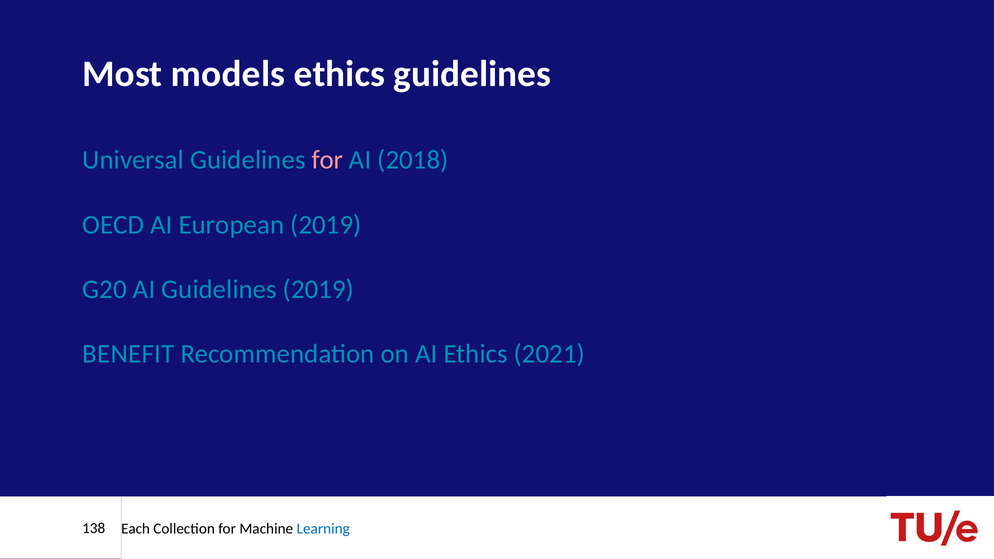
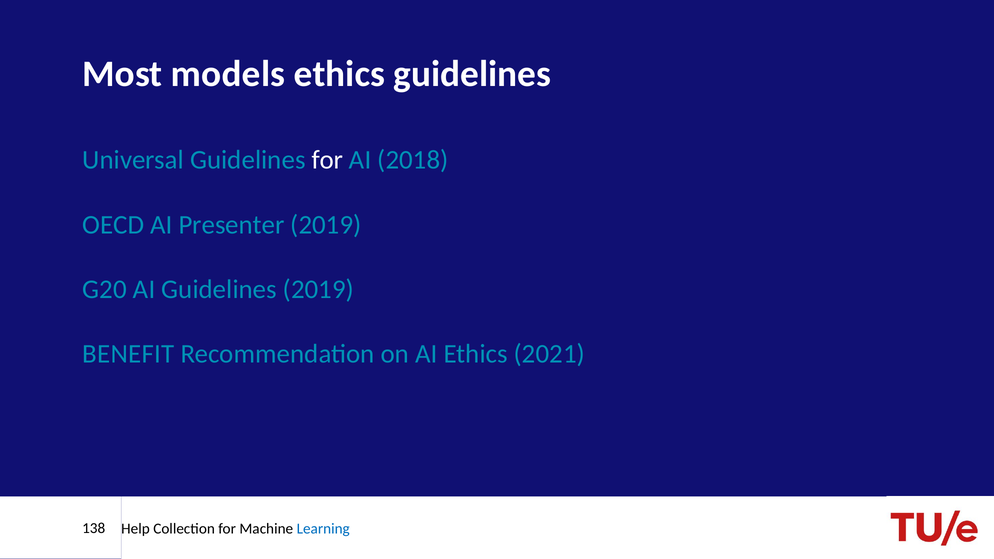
for at (327, 160) colour: pink -> white
European: European -> Presenter
Each: Each -> Help
